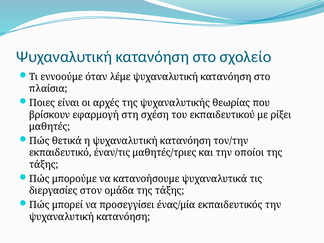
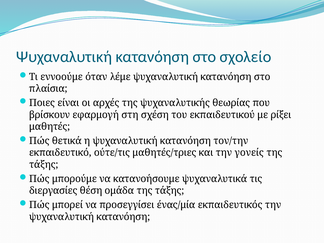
έναν/τις: έναν/τις -> ούτε/τις
οποίοι: οποίοι -> γονείς
στον: στον -> θέση
